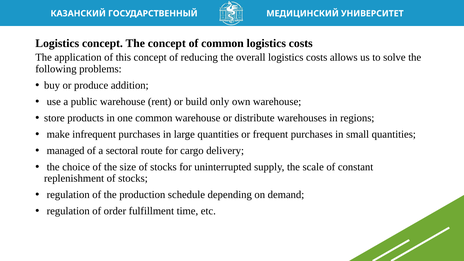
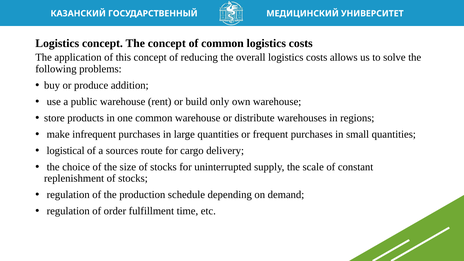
managed: managed -> logistical
sectoral: sectoral -> sources
